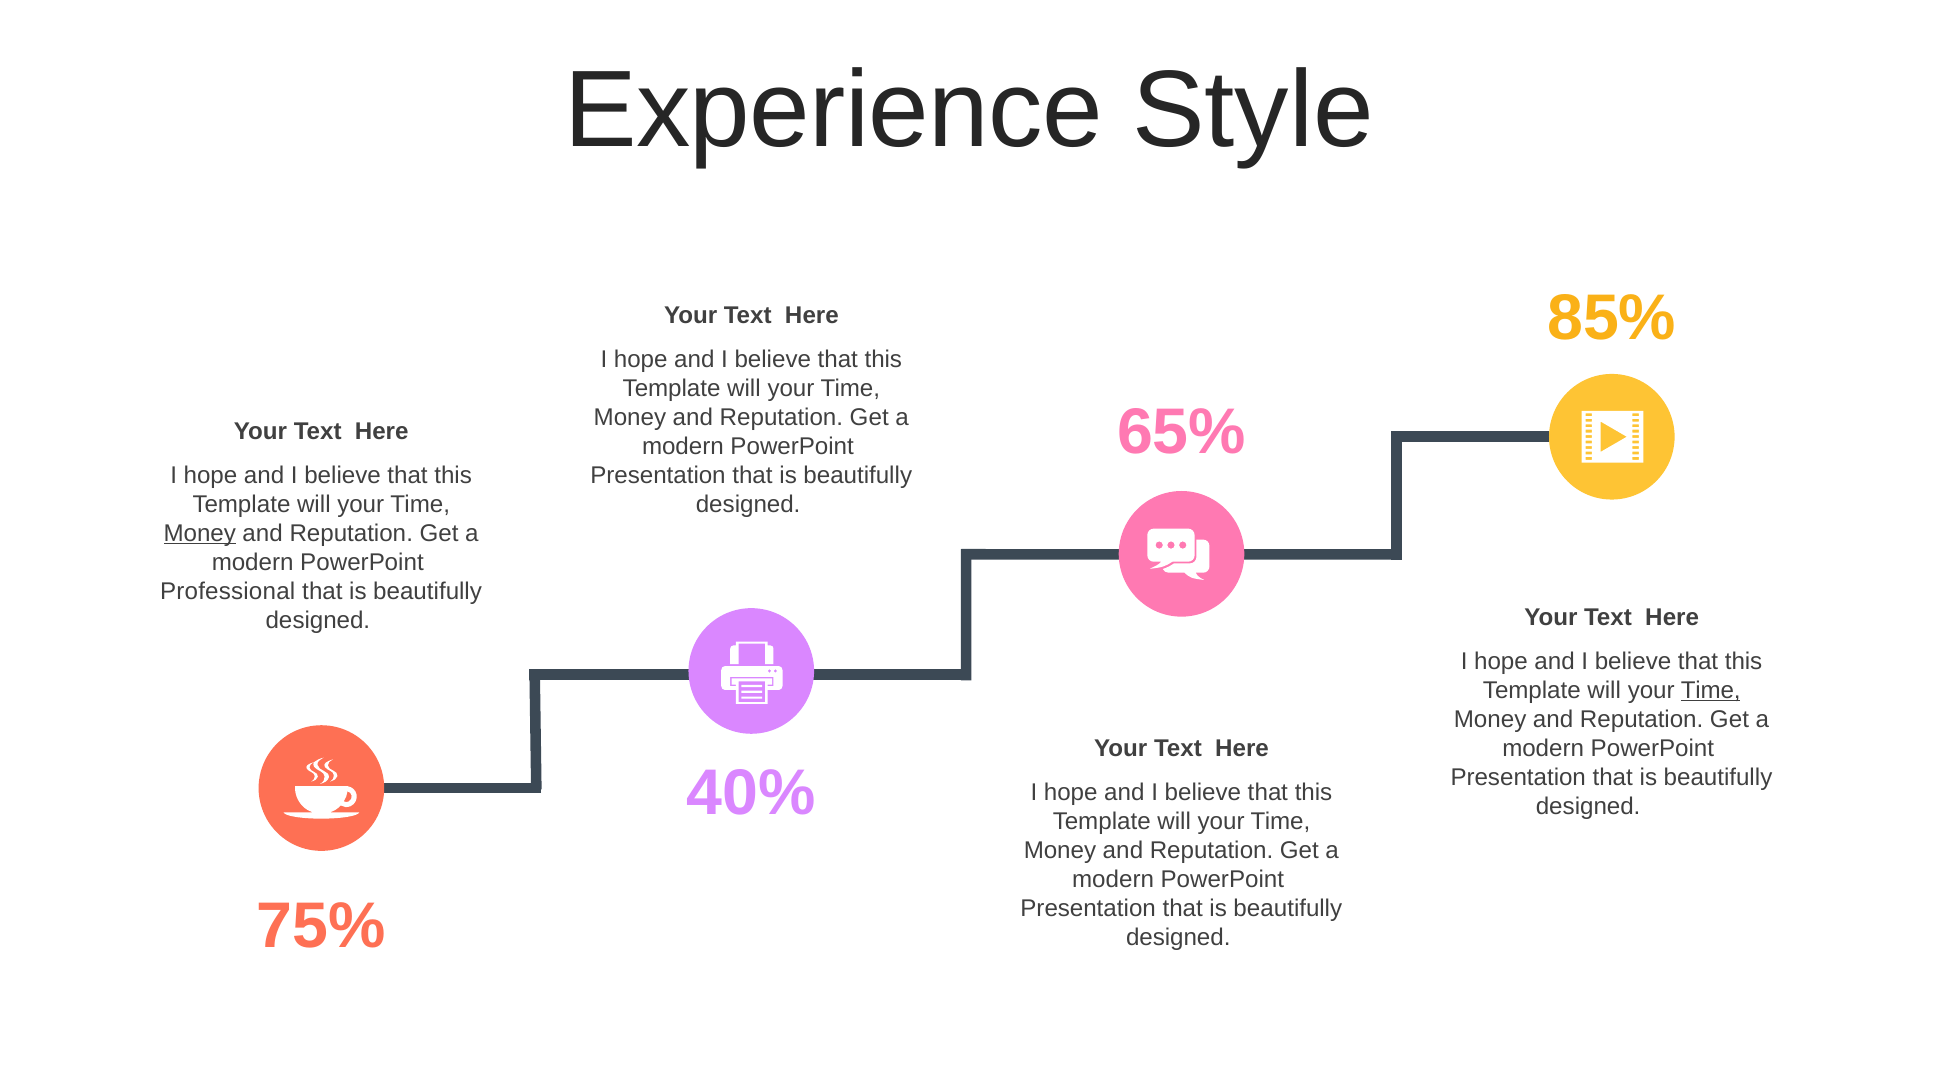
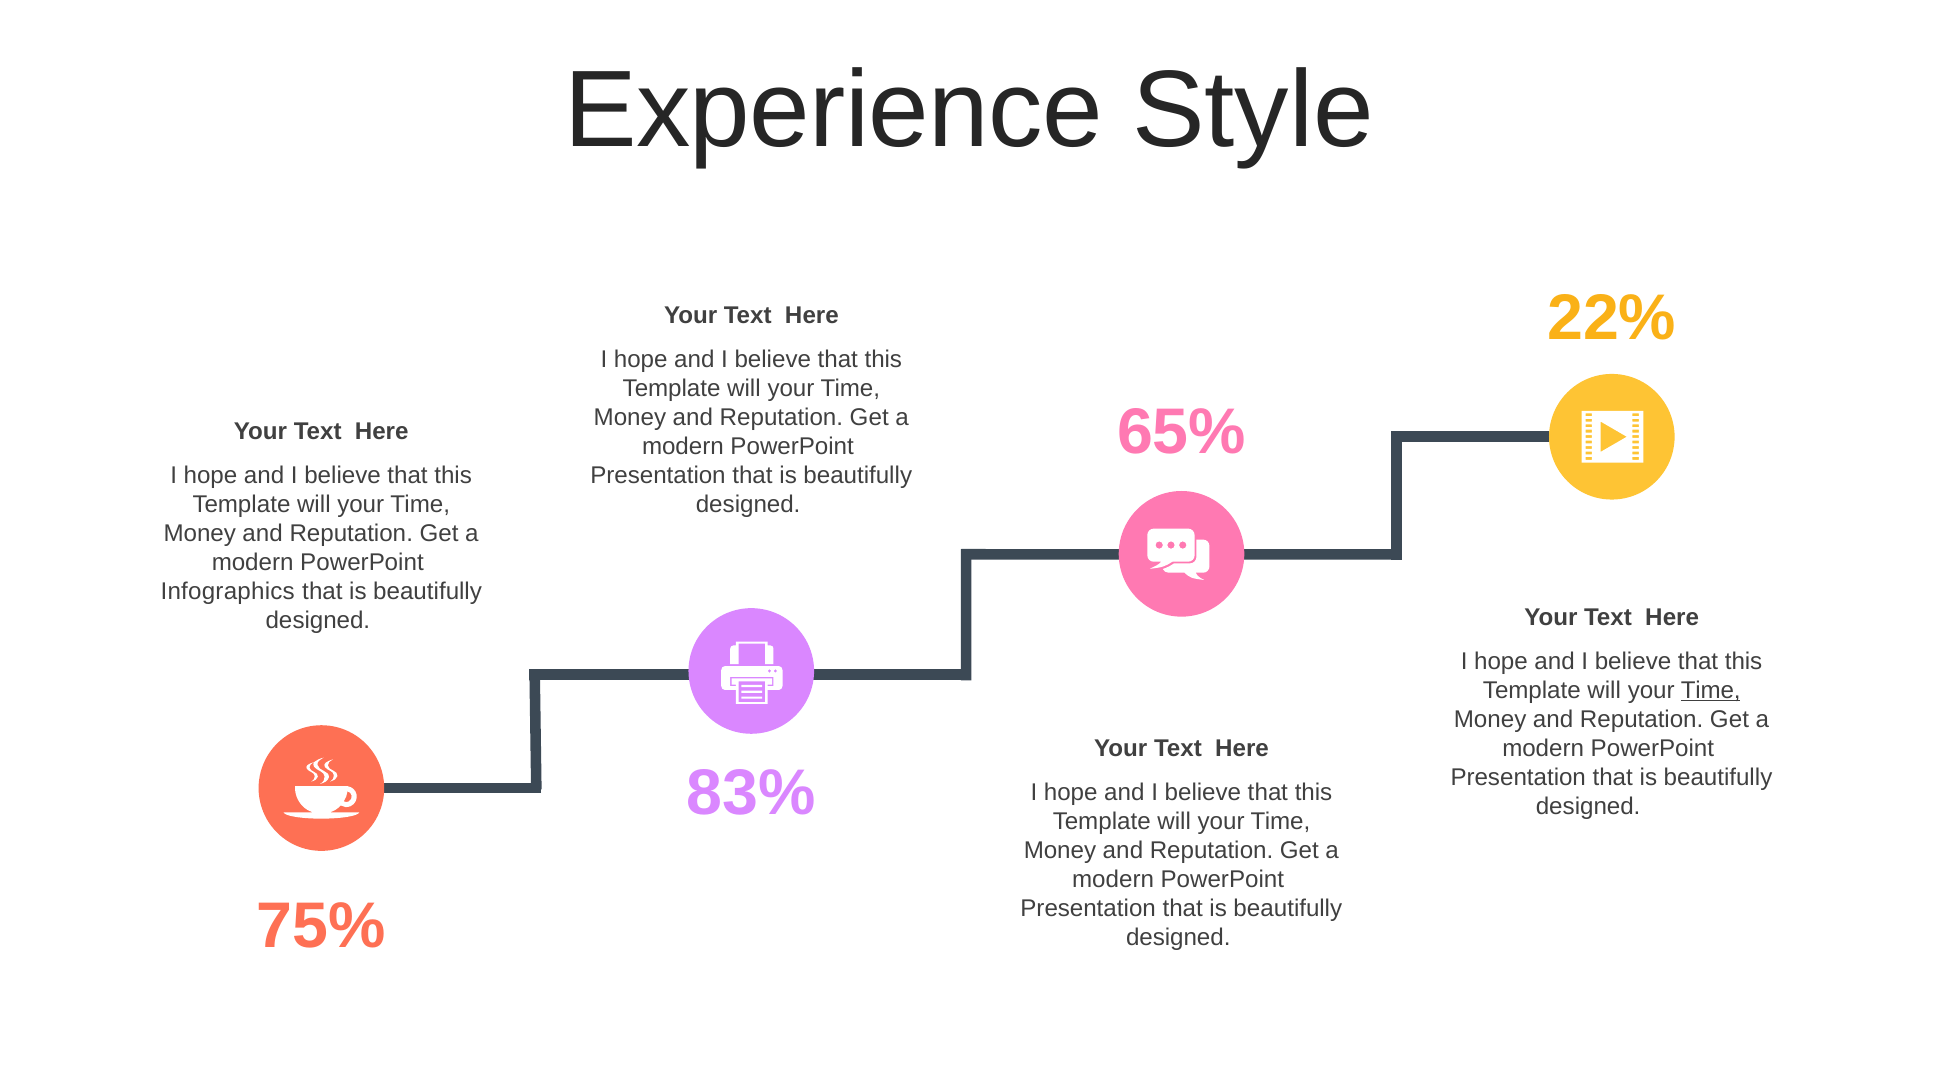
85%: 85% -> 22%
Money at (200, 533) underline: present -> none
Professional: Professional -> Infographics
40%: 40% -> 83%
